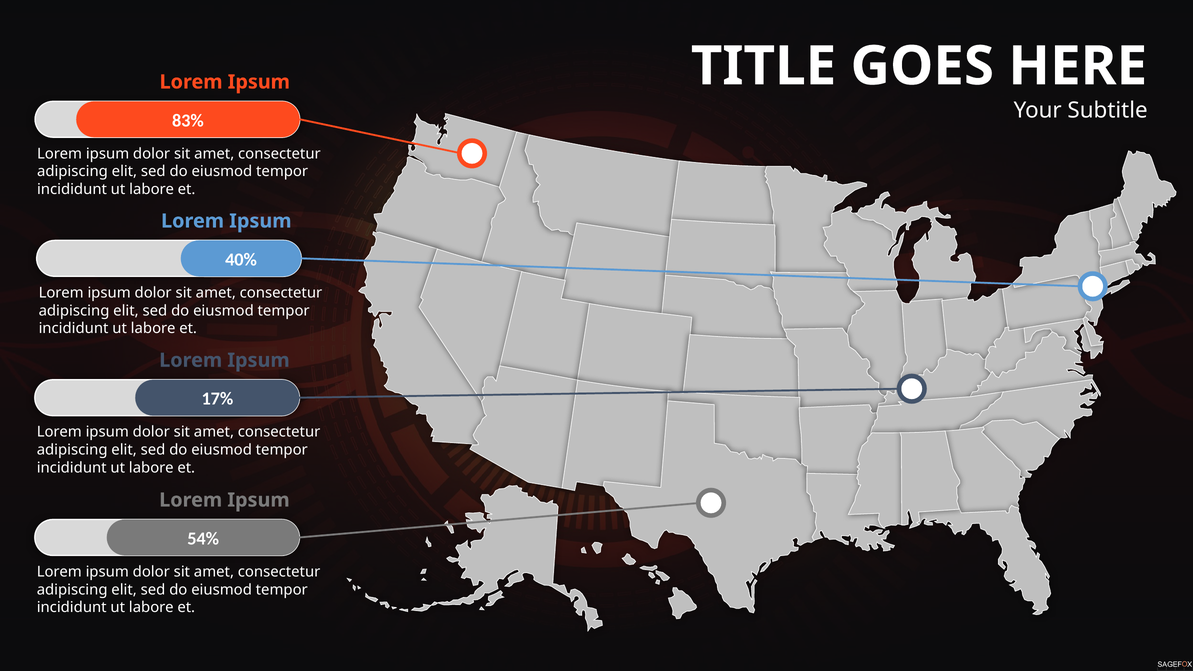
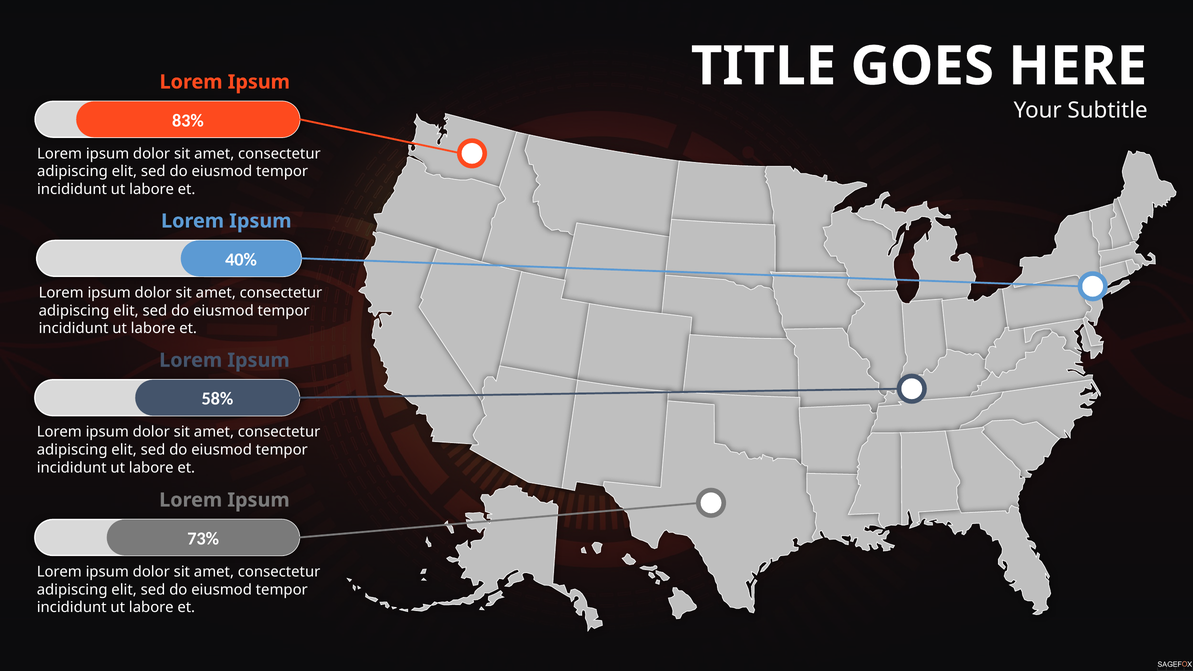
17%: 17% -> 58%
54%: 54% -> 73%
